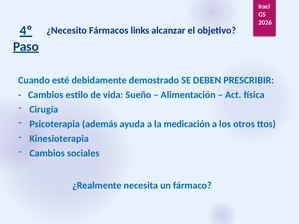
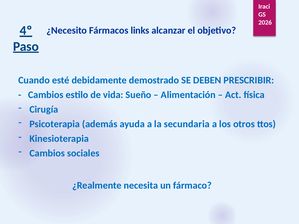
medicación: medicación -> secundaria
